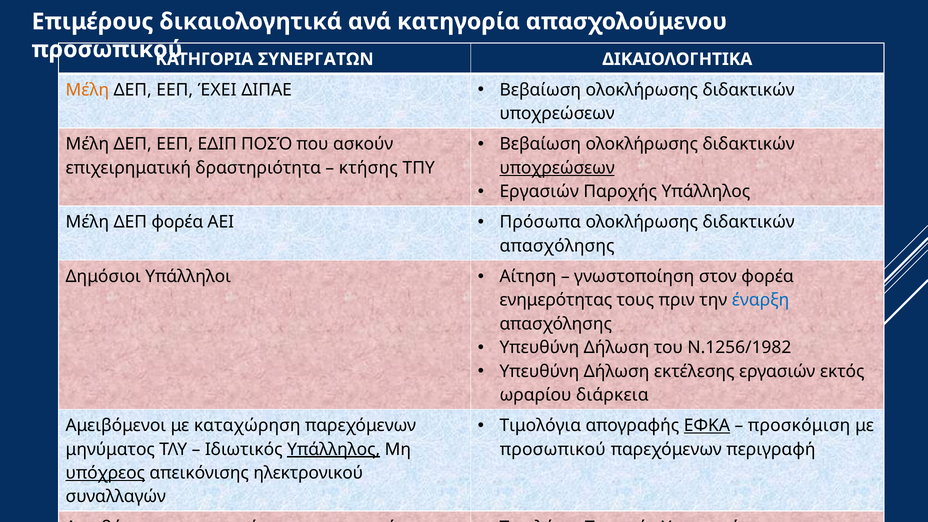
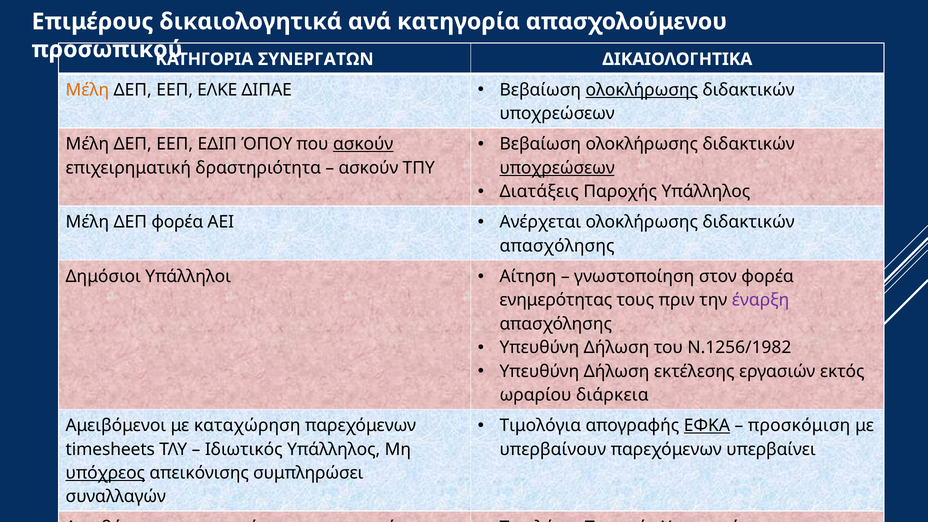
ΈΧΕΙ: ΈΧΕΙ -> ΕΛΚΕ
ολοκλήρωσης at (642, 90) underline: none -> present
ΠΟΣΌ: ΠΟΣΌ -> ΌΠΟΥ
ασκούν at (363, 144) underline: none -> present
κτήσης at (368, 168): κτήσης -> ασκούν
Εργασιών at (539, 192): Εργασιών -> Διατάξεις
Πρόσωπα: Πρόσωπα -> Ανέρχεται
έναρξη colour: blue -> purple
μηνύματος: μηνύματος -> timesheets
Υπάλληλος at (334, 449) underline: present -> none
προσωπικού at (553, 449): προσωπικού -> υπερβαίνουν
περιγραφή: περιγραφή -> υπερβαίνει
ηλεκτρονικού: ηλεκτρονικού -> συμπληρώσει
